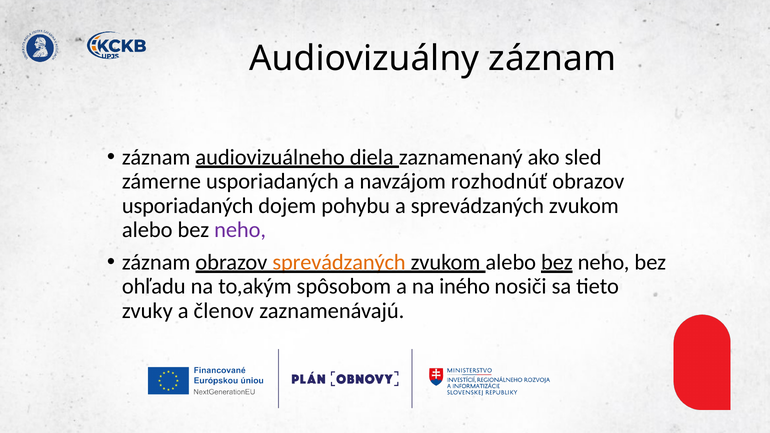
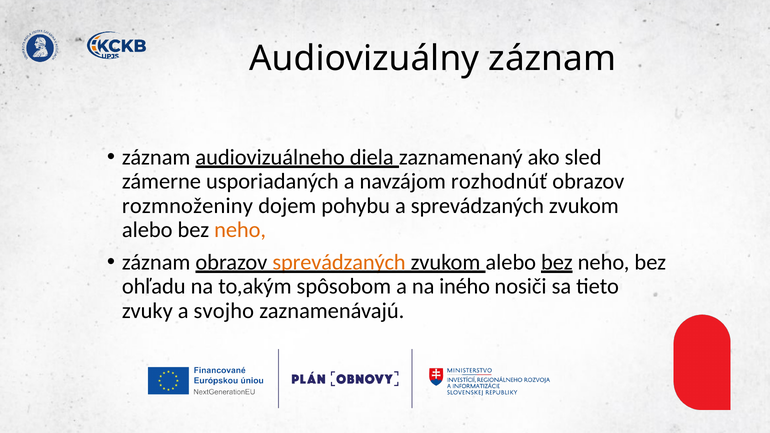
usporiadaných at (188, 206): usporiadaných -> rozmnoženiny
neho at (240, 230) colour: purple -> orange
členov: členov -> svojho
